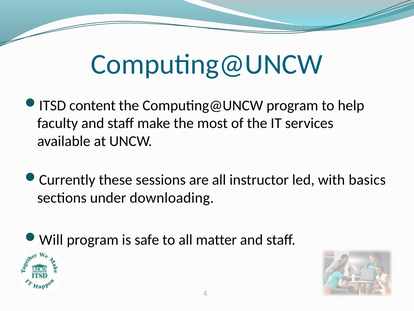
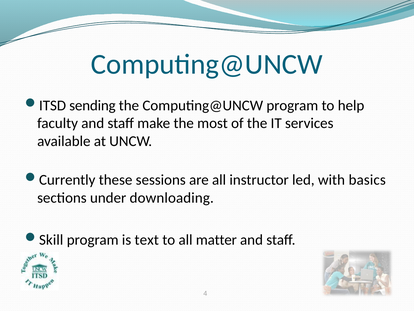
content: content -> sending
Will: Will -> Skill
safe: safe -> text
